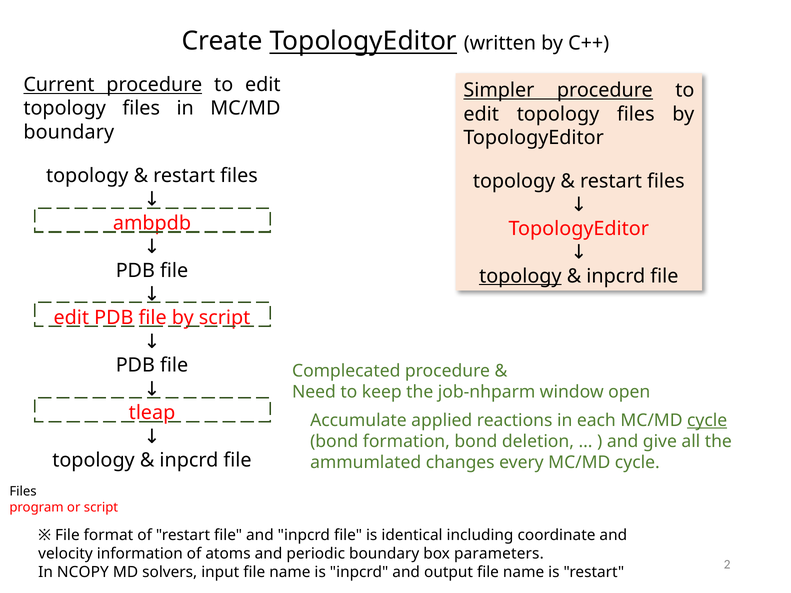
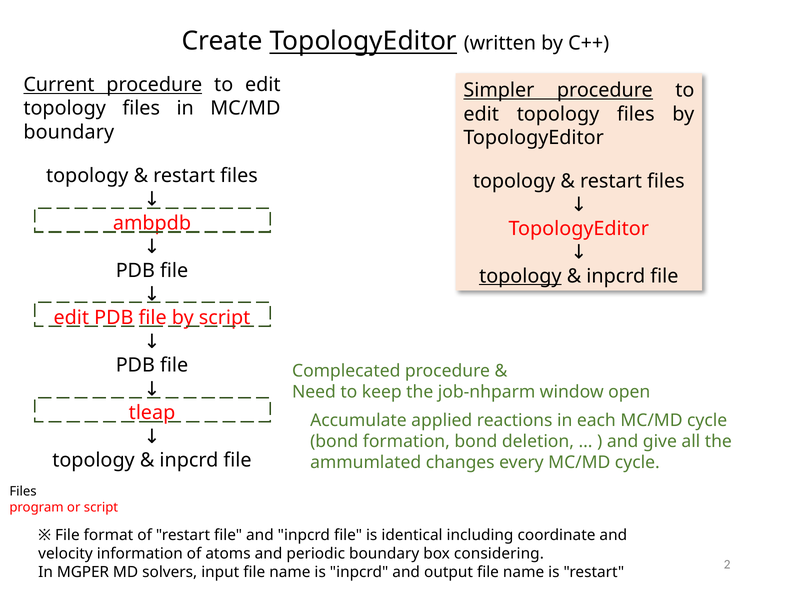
cycle at (707, 420) underline: present -> none
parameters: parameters -> considering
NCOPY: NCOPY -> MGPER
